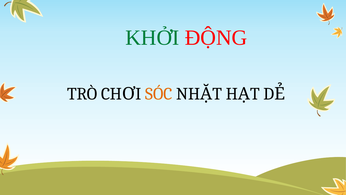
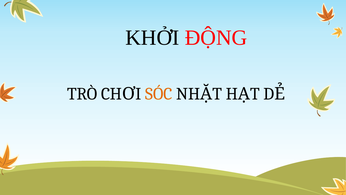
KHỞI colour: green -> black
